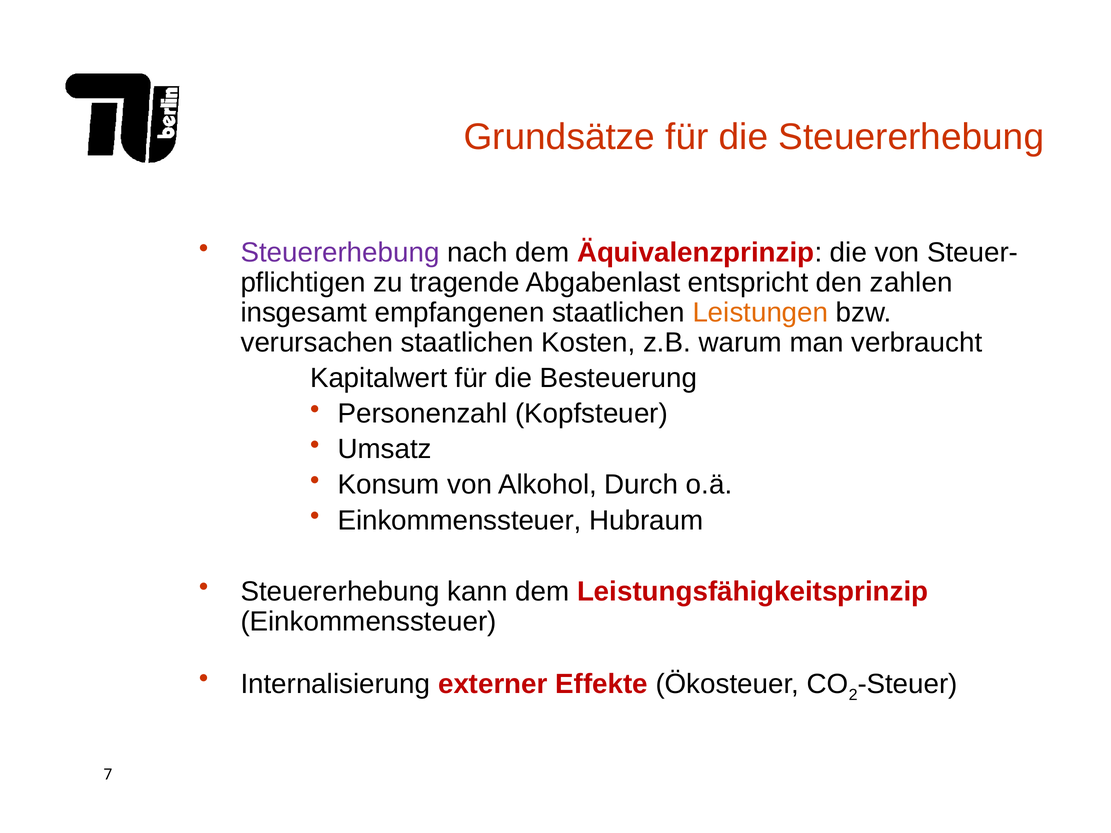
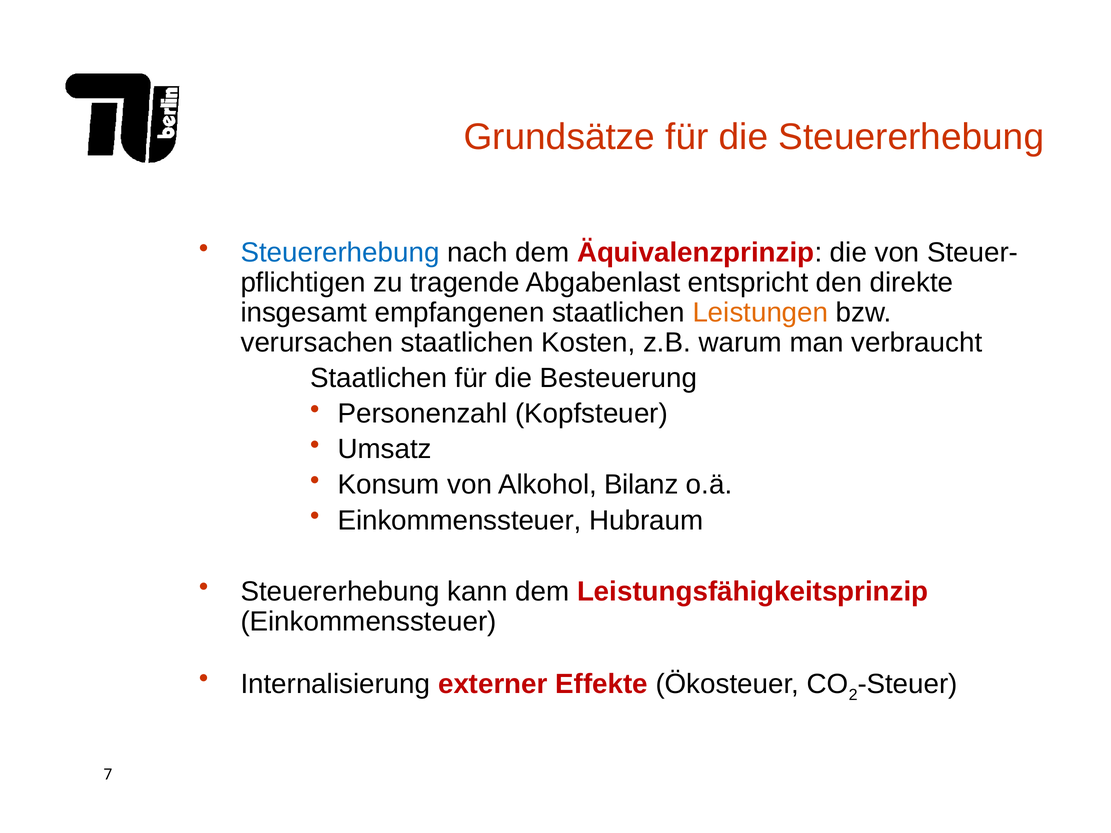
Steuererhebung at (340, 253) colour: purple -> blue
zahlen: zahlen -> direkte
Kapitalwert at (379, 378): Kapitalwert -> Staatlichen
Durch: Durch -> Bilanz
